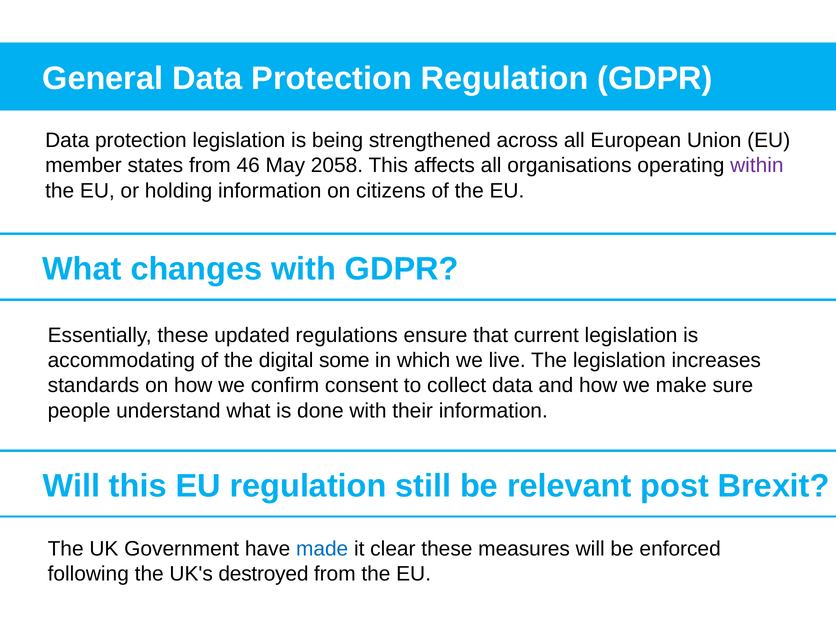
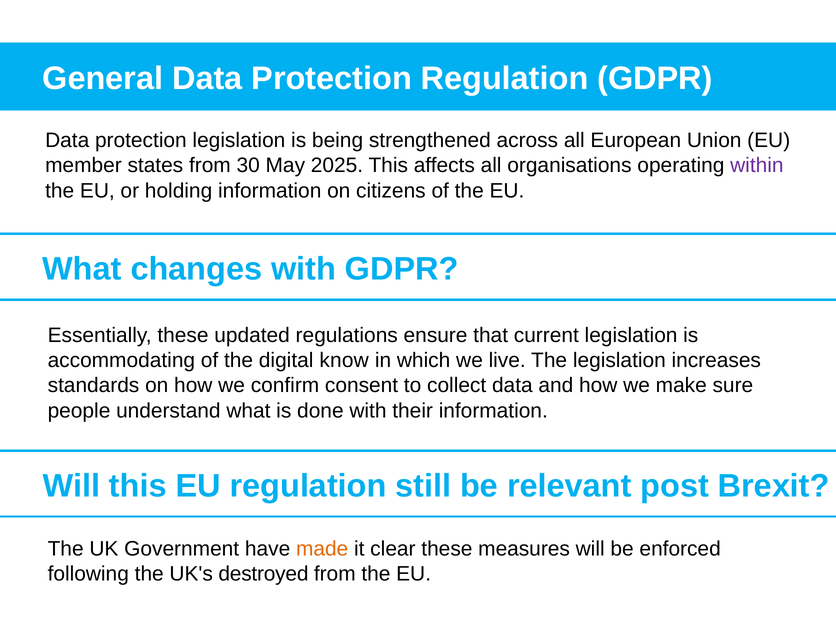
46: 46 -> 30
2058: 2058 -> 2025
some: some -> know
made colour: blue -> orange
